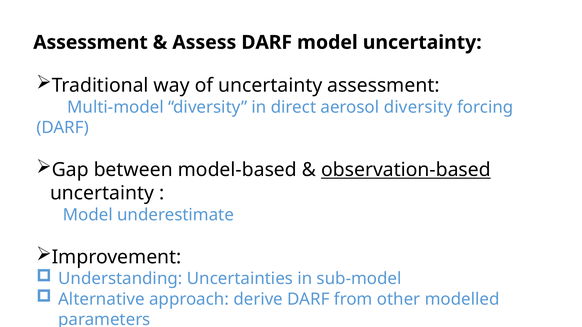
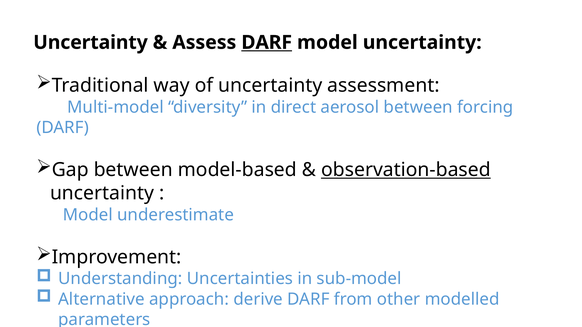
Assessment at (90, 42): Assessment -> Uncertainty
DARF at (267, 42) underline: none -> present
aerosol diversity: diversity -> between
